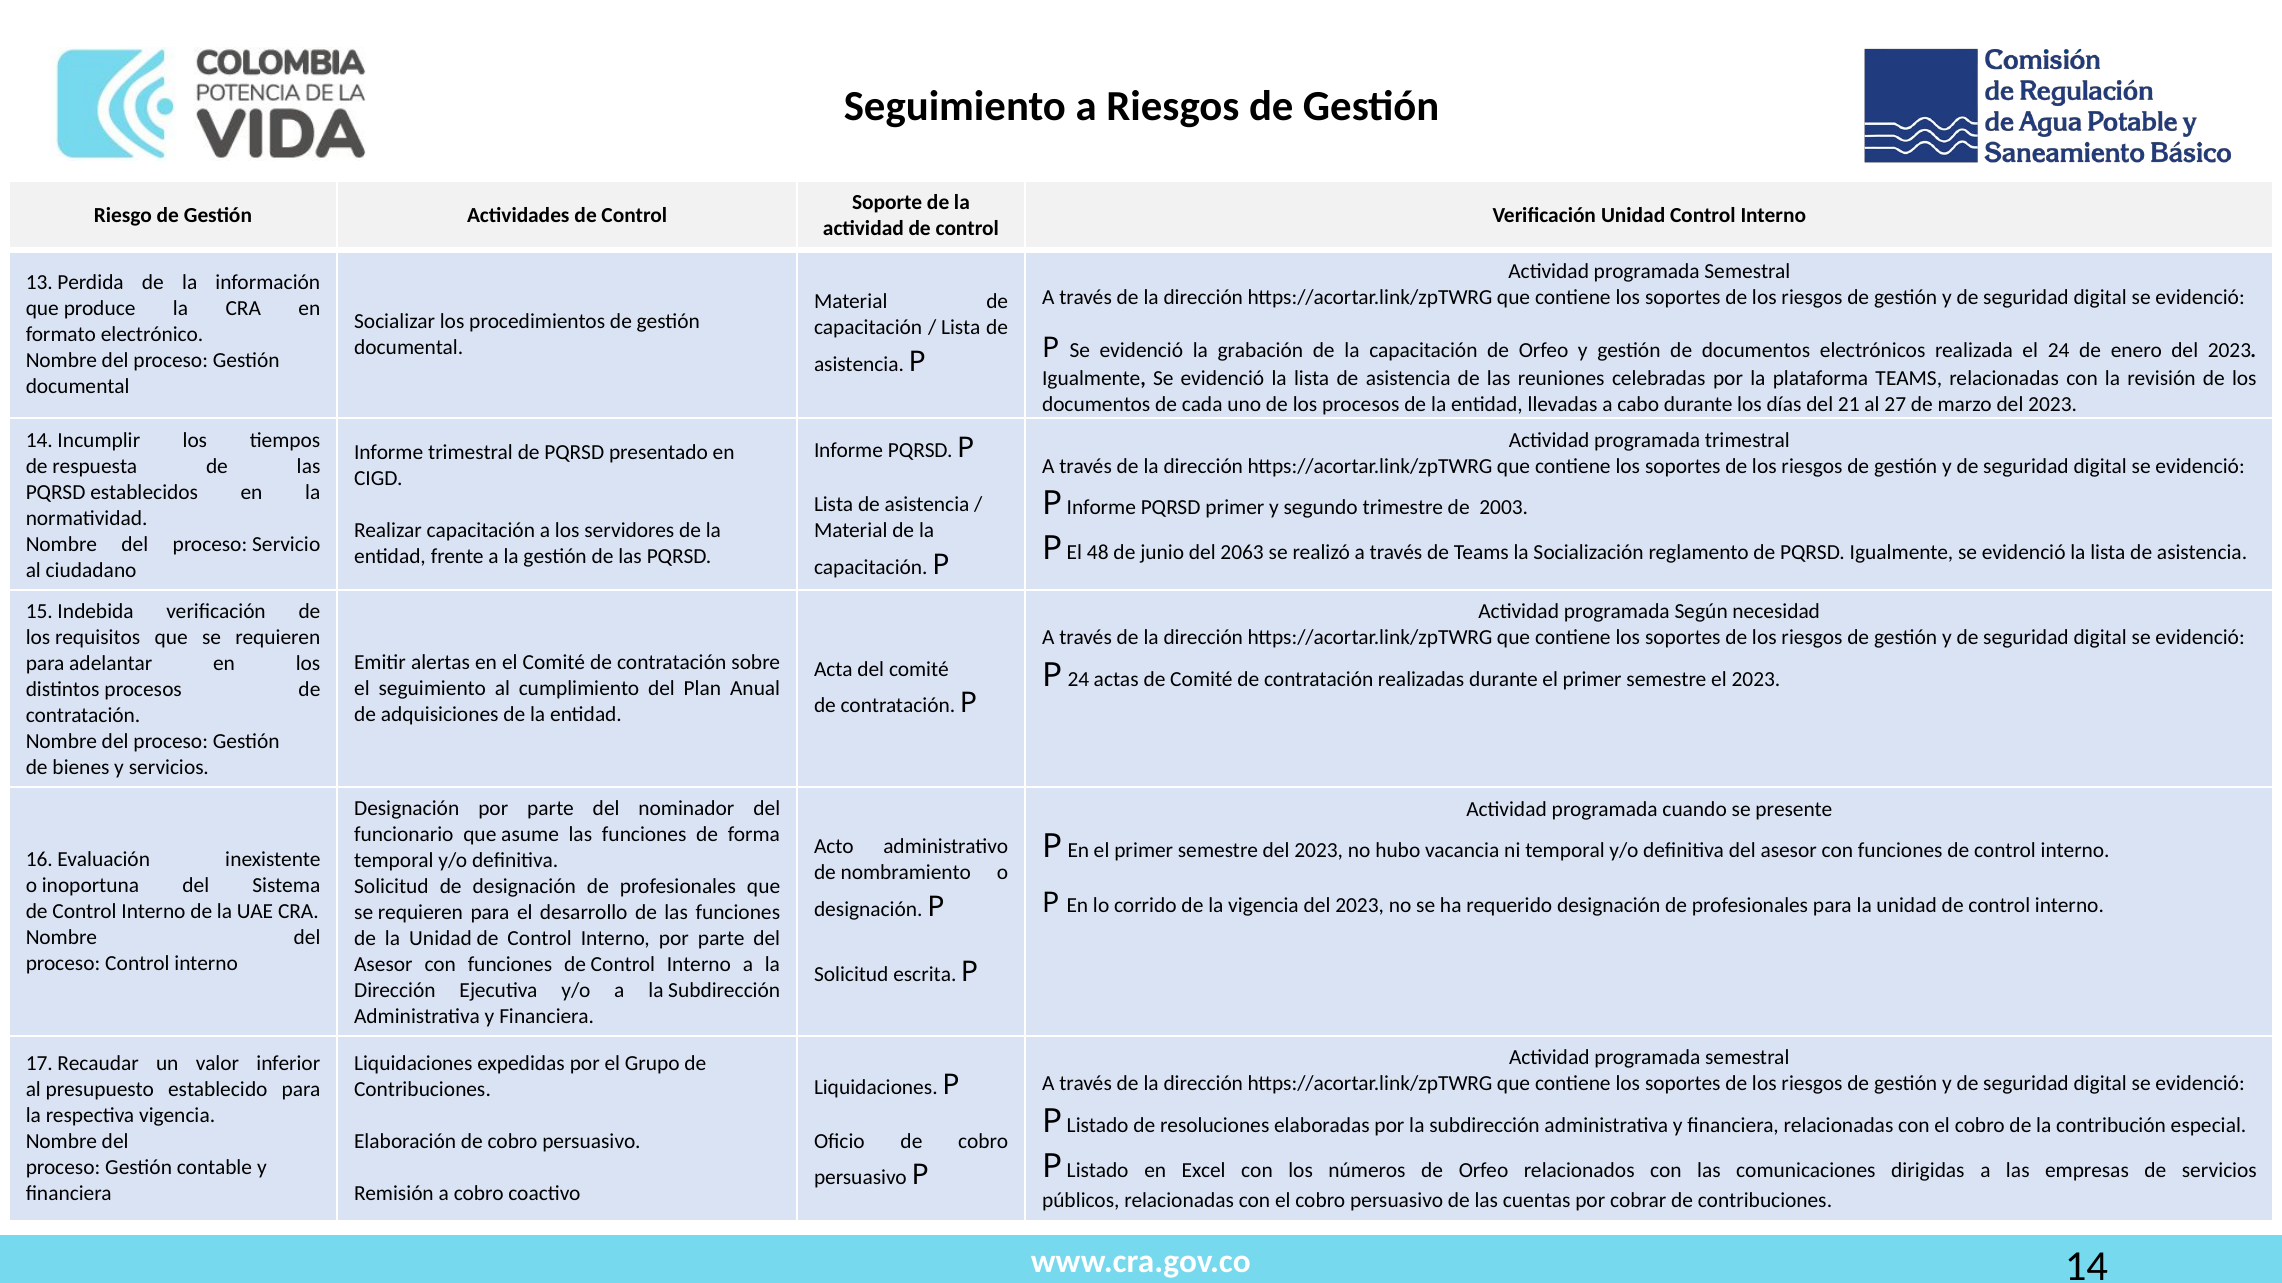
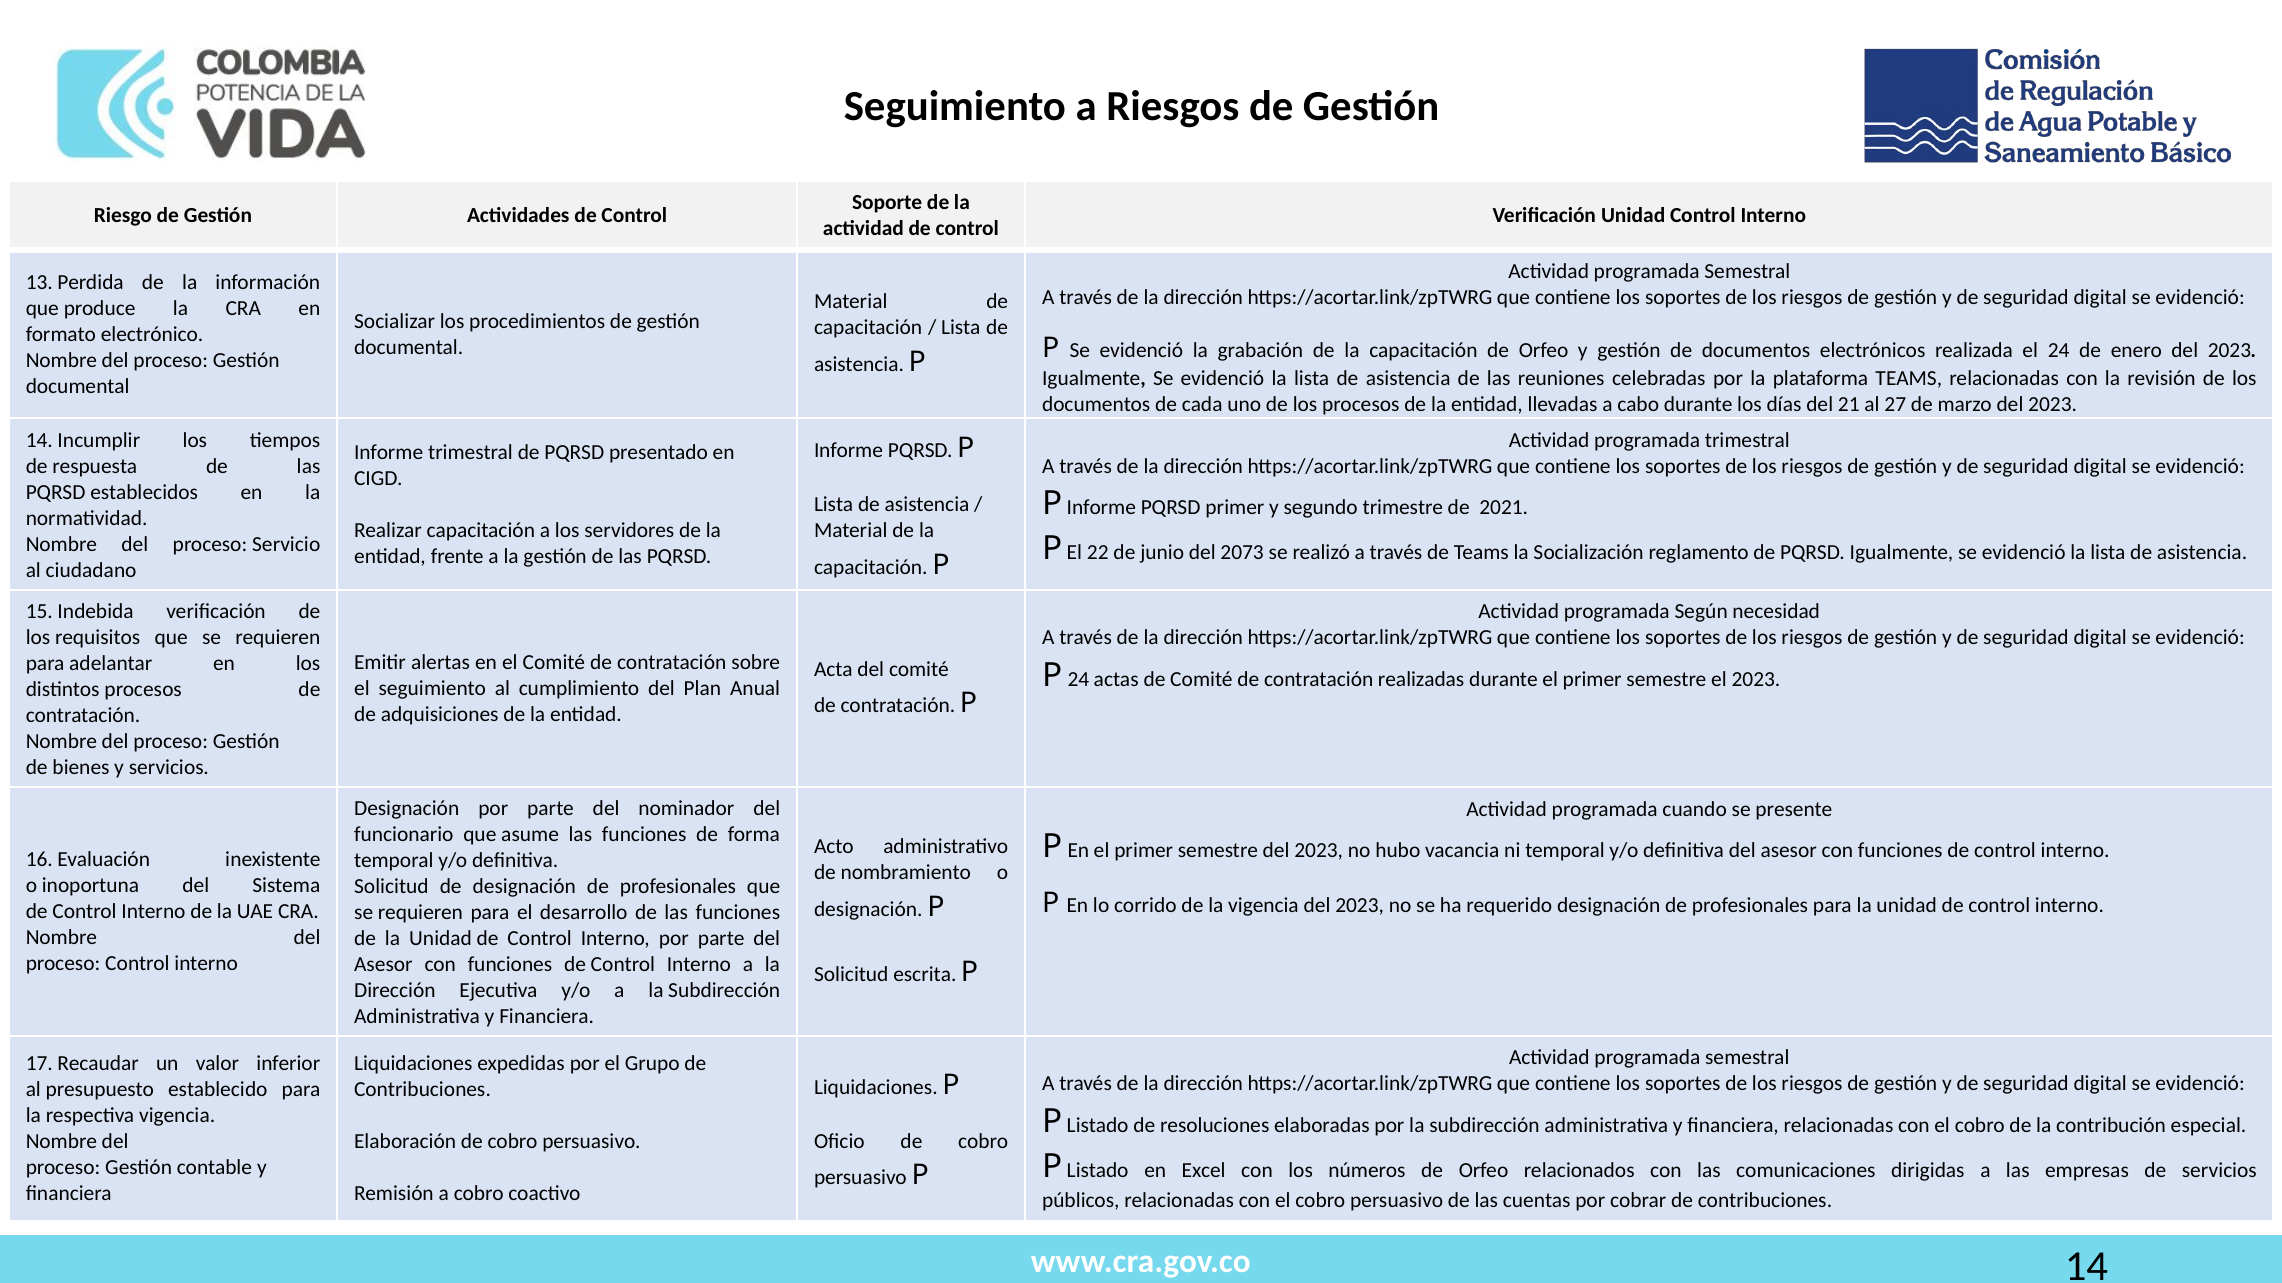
2003: 2003 -> 2021
48: 48 -> 22
2063: 2063 -> 2073
